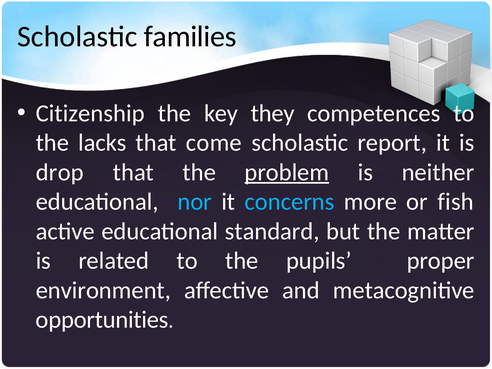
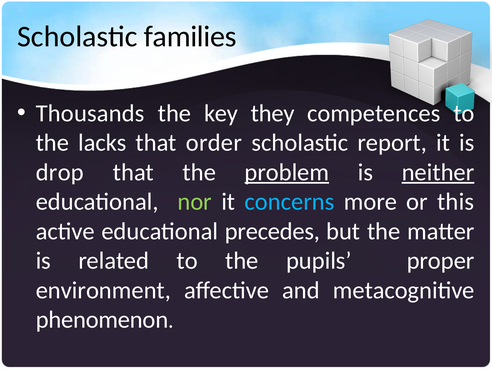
Citizenship: Citizenship -> Thousands
come: come -> order
neither underline: none -> present
nor colour: light blue -> light green
fish: fish -> this
standard: standard -> precedes
opportunities: opportunities -> phenomenon
